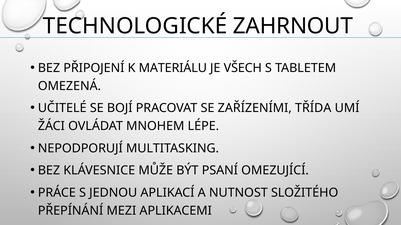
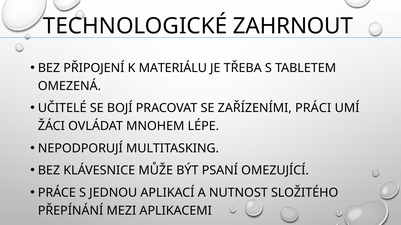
VŠECH: VŠECH -> TŘEBA
TŘÍDA: TŘÍDA -> PRÁCI
